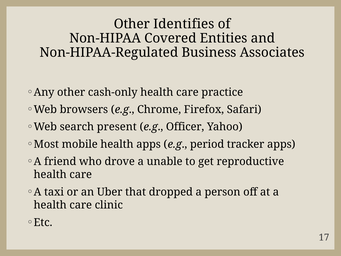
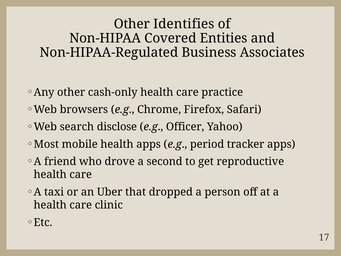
present: present -> disclose
unable: unable -> second
